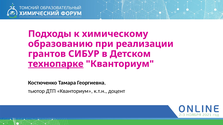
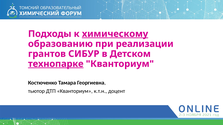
химическому underline: none -> present
